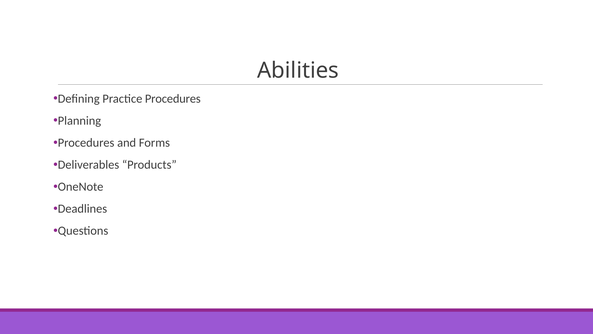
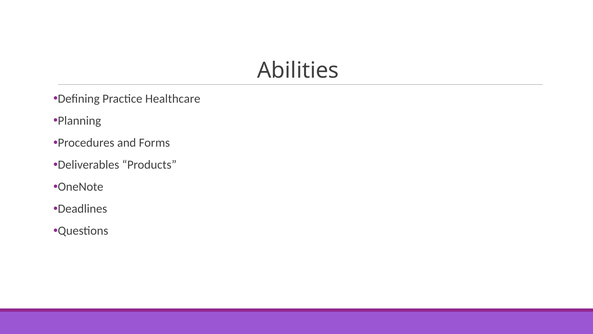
Practice Procedures: Procedures -> Healthcare
